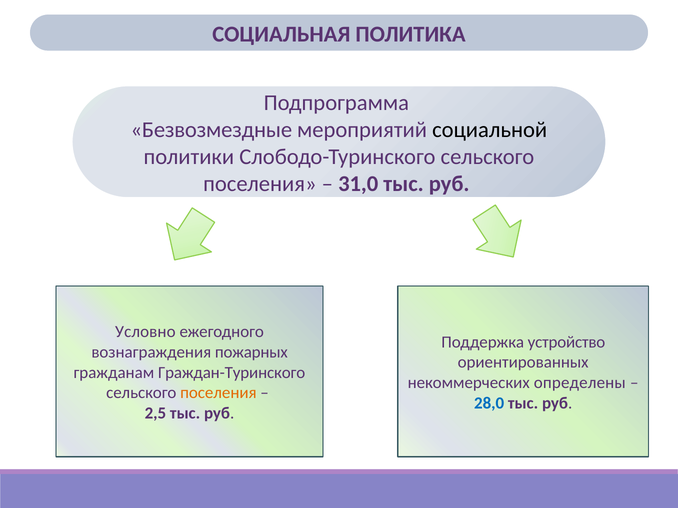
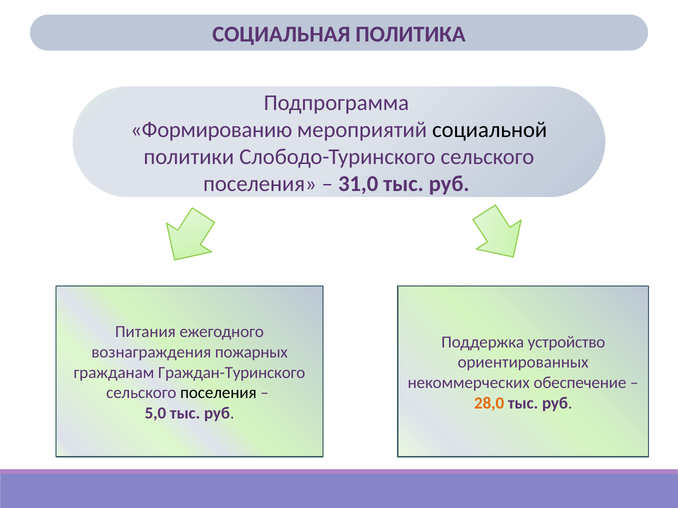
Безвозмездные: Безвозмездные -> Формированию
Условно: Условно -> Питания
определены: определены -> обеспечение
поселения at (218, 393) colour: orange -> black
28,0 colour: blue -> orange
2,5: 2,5 -> 5,0
